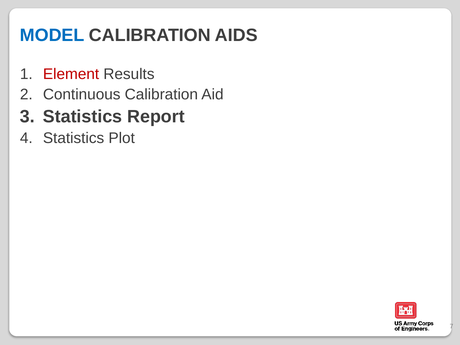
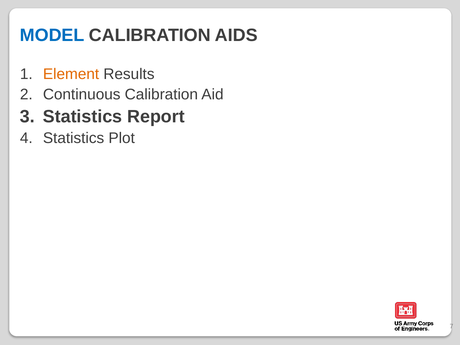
Element colour: red -> orange
